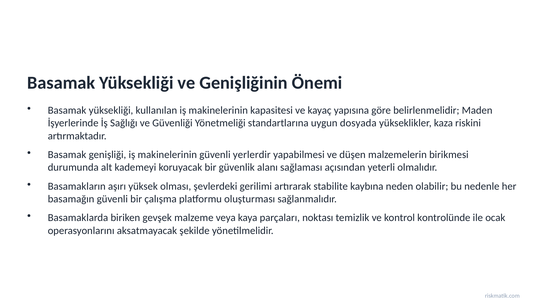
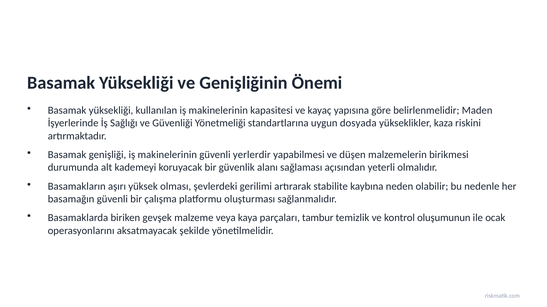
noktası: noktası -> tambur
kontrolünde: kontrolünde -> oluşumunun
